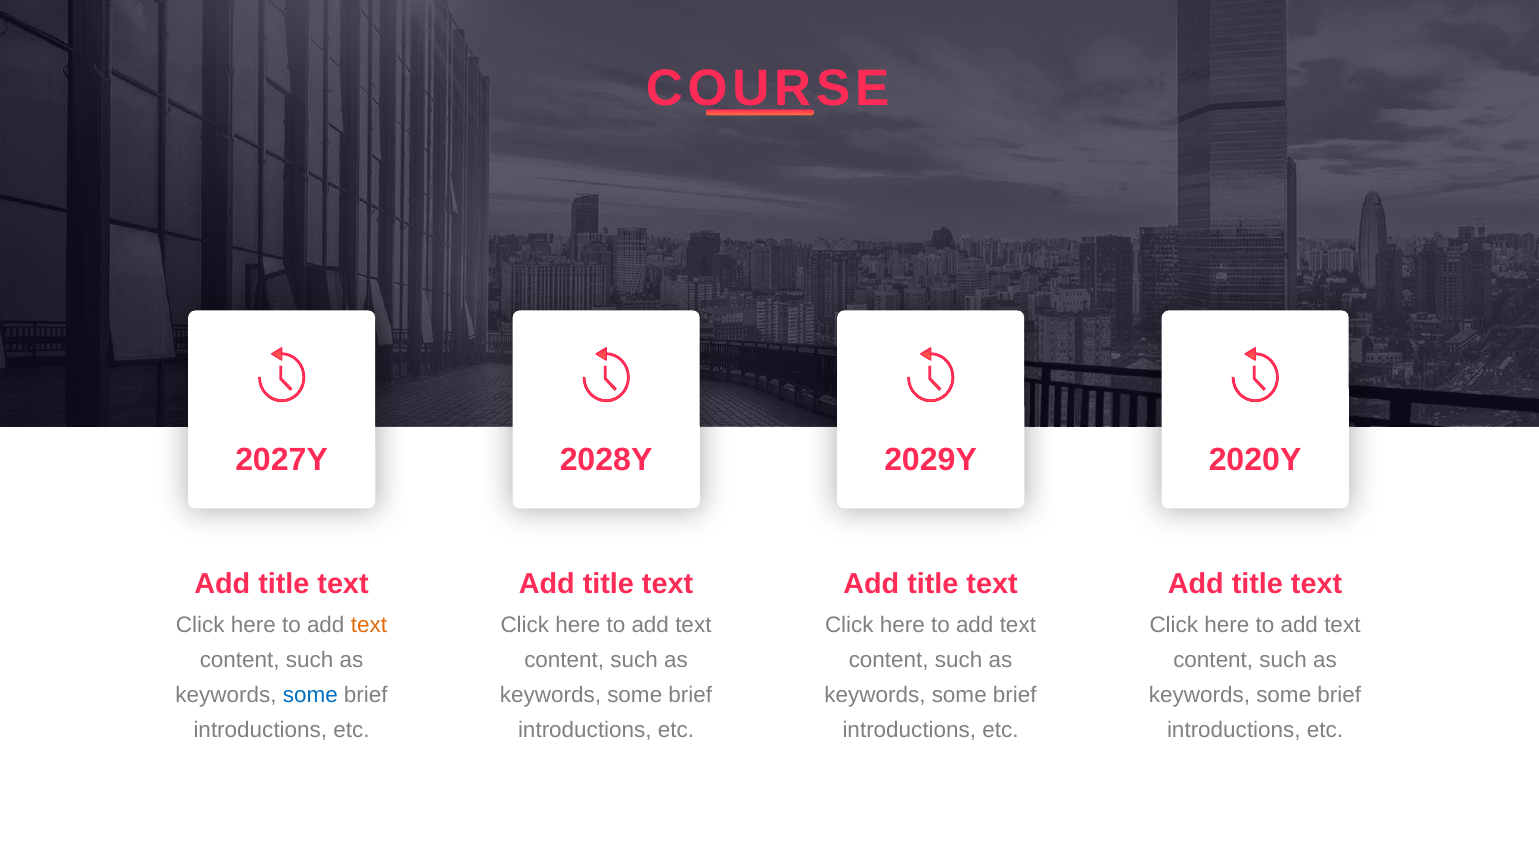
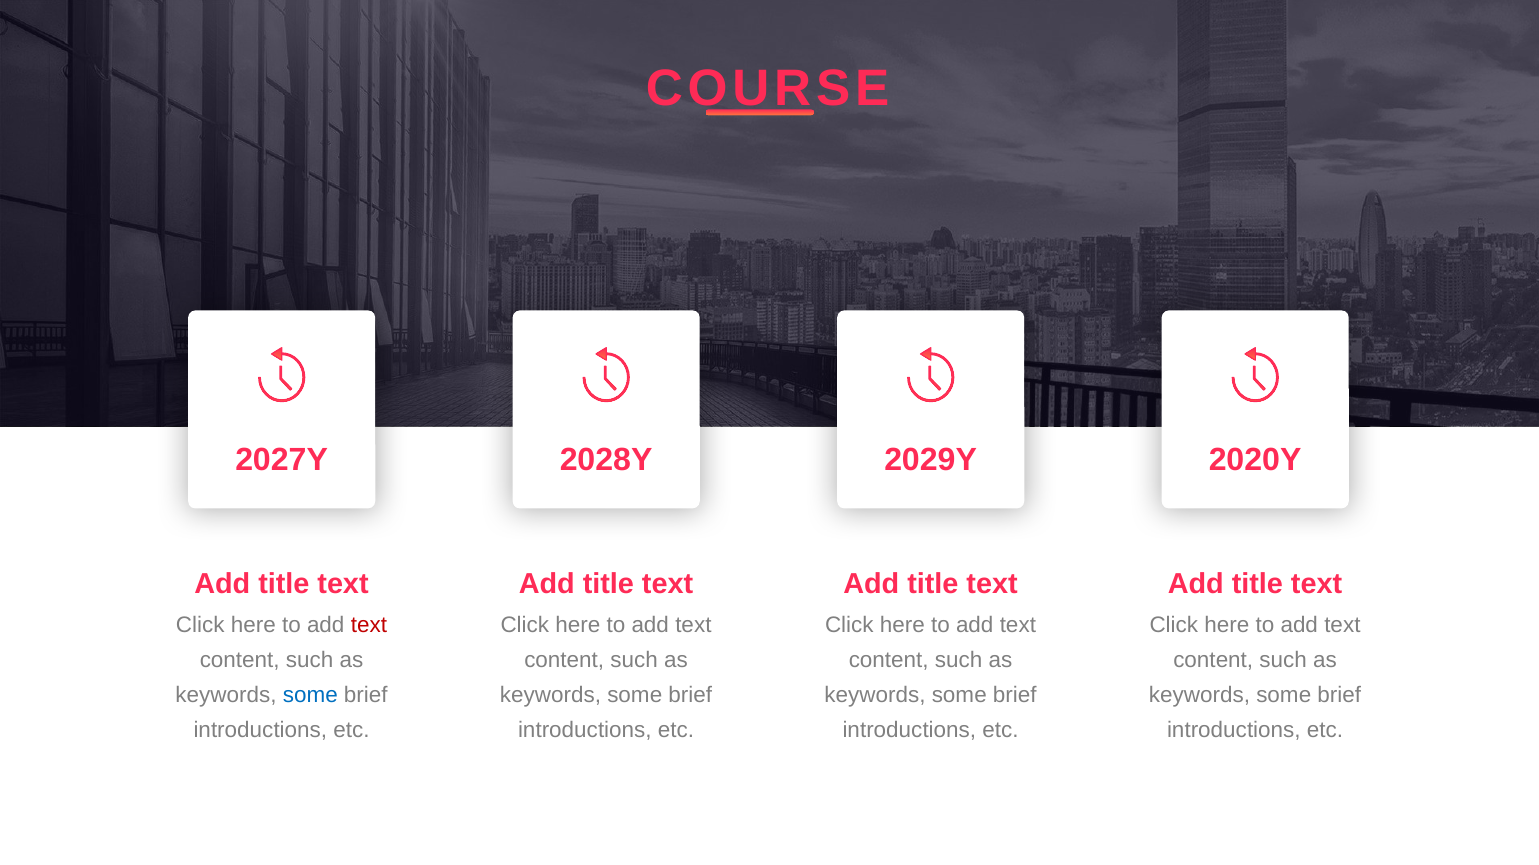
text at (369, 626) colour: orange -> red
